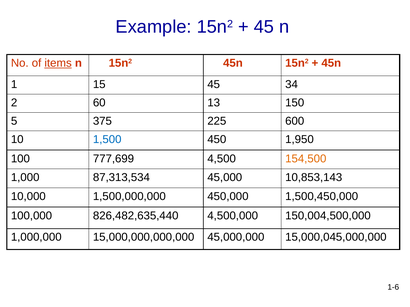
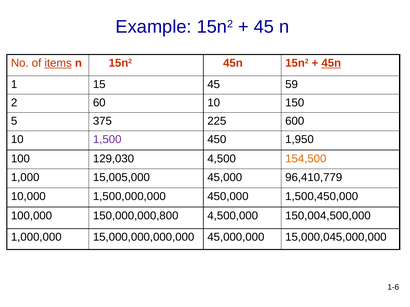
45n at (331, 63) underline: none -> present
34: 34 -> 59
60 13: 13 -> 10
1,500 colour: blue -> purple
777,699: 777,699 -> 129,030
87,313,534: 87,313,534 -> 15,005,000
10,853,143: 10,853,143 -> 96,410,779
826,482,635,440: 826,482,635,440 -> 150,000,000,800
